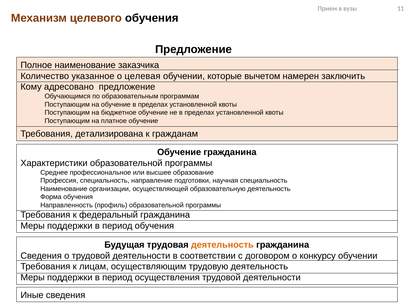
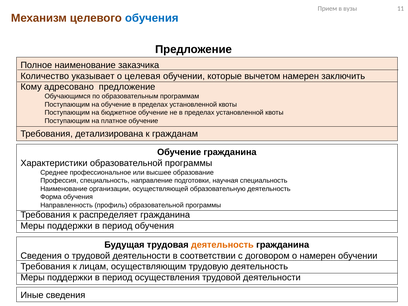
обучения at (152, 18) colour: black -> blue
указанное: указанное -> указывает
федеральный: федеральный -> распределяет
о конкурсу: конкурсу -> намерен
